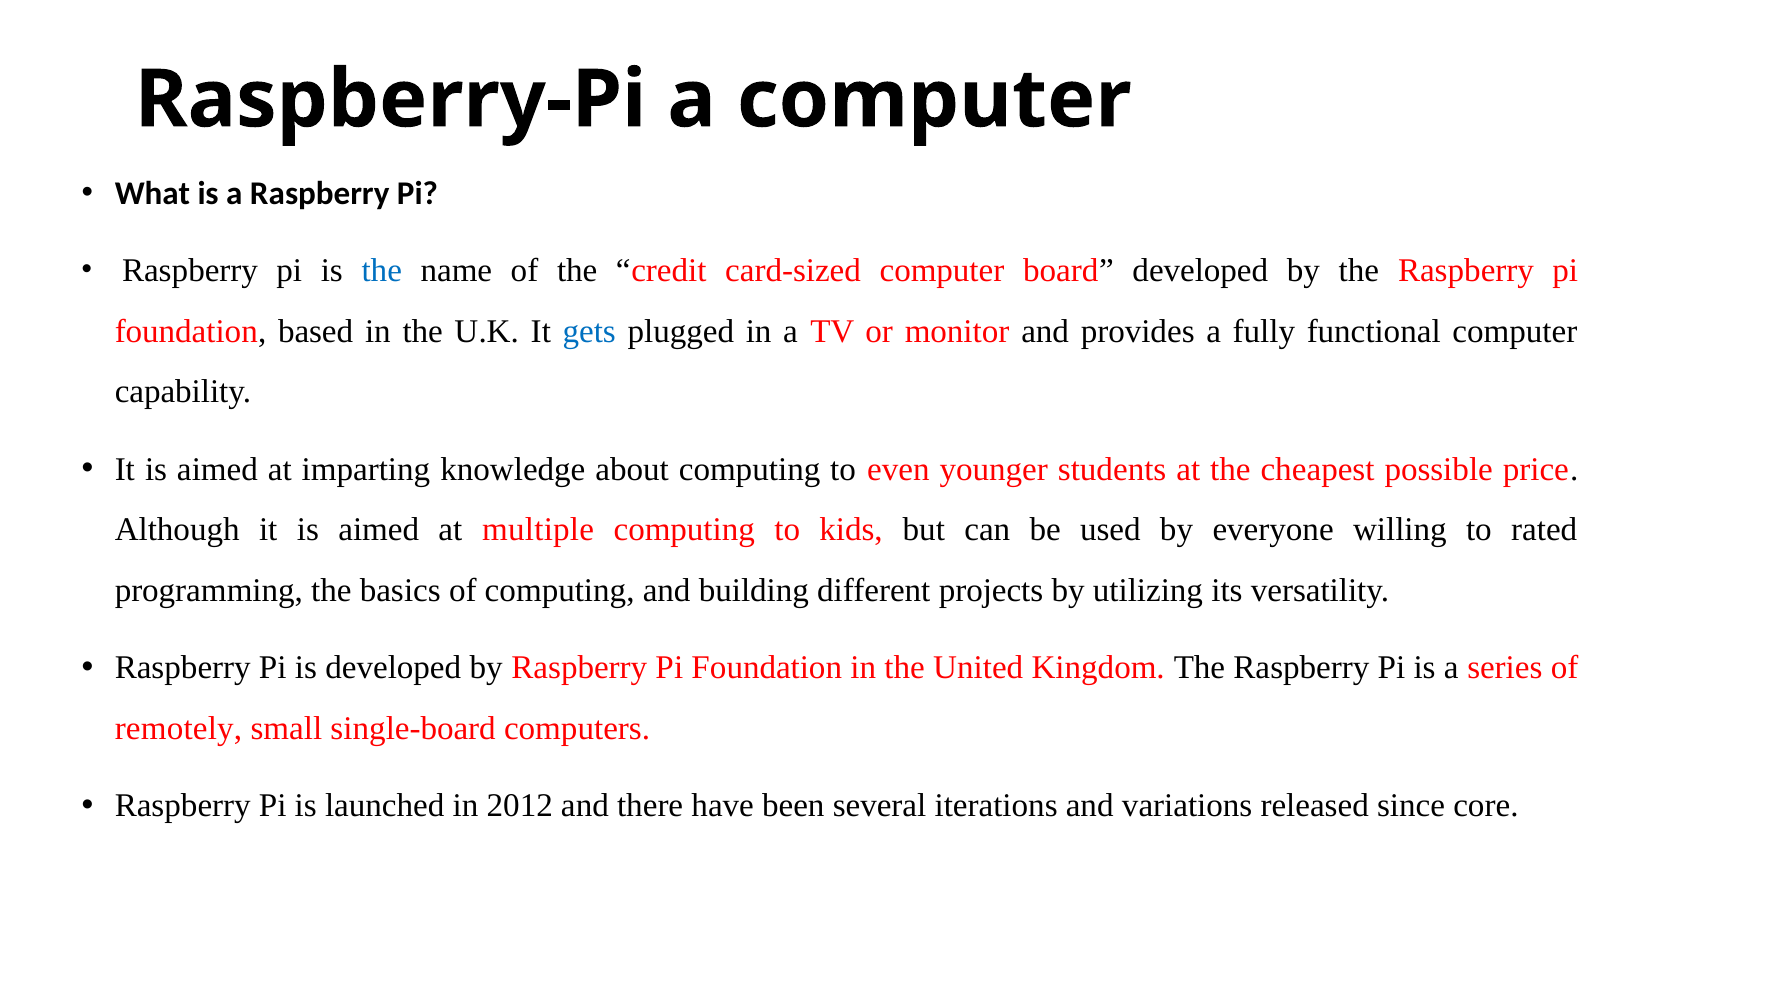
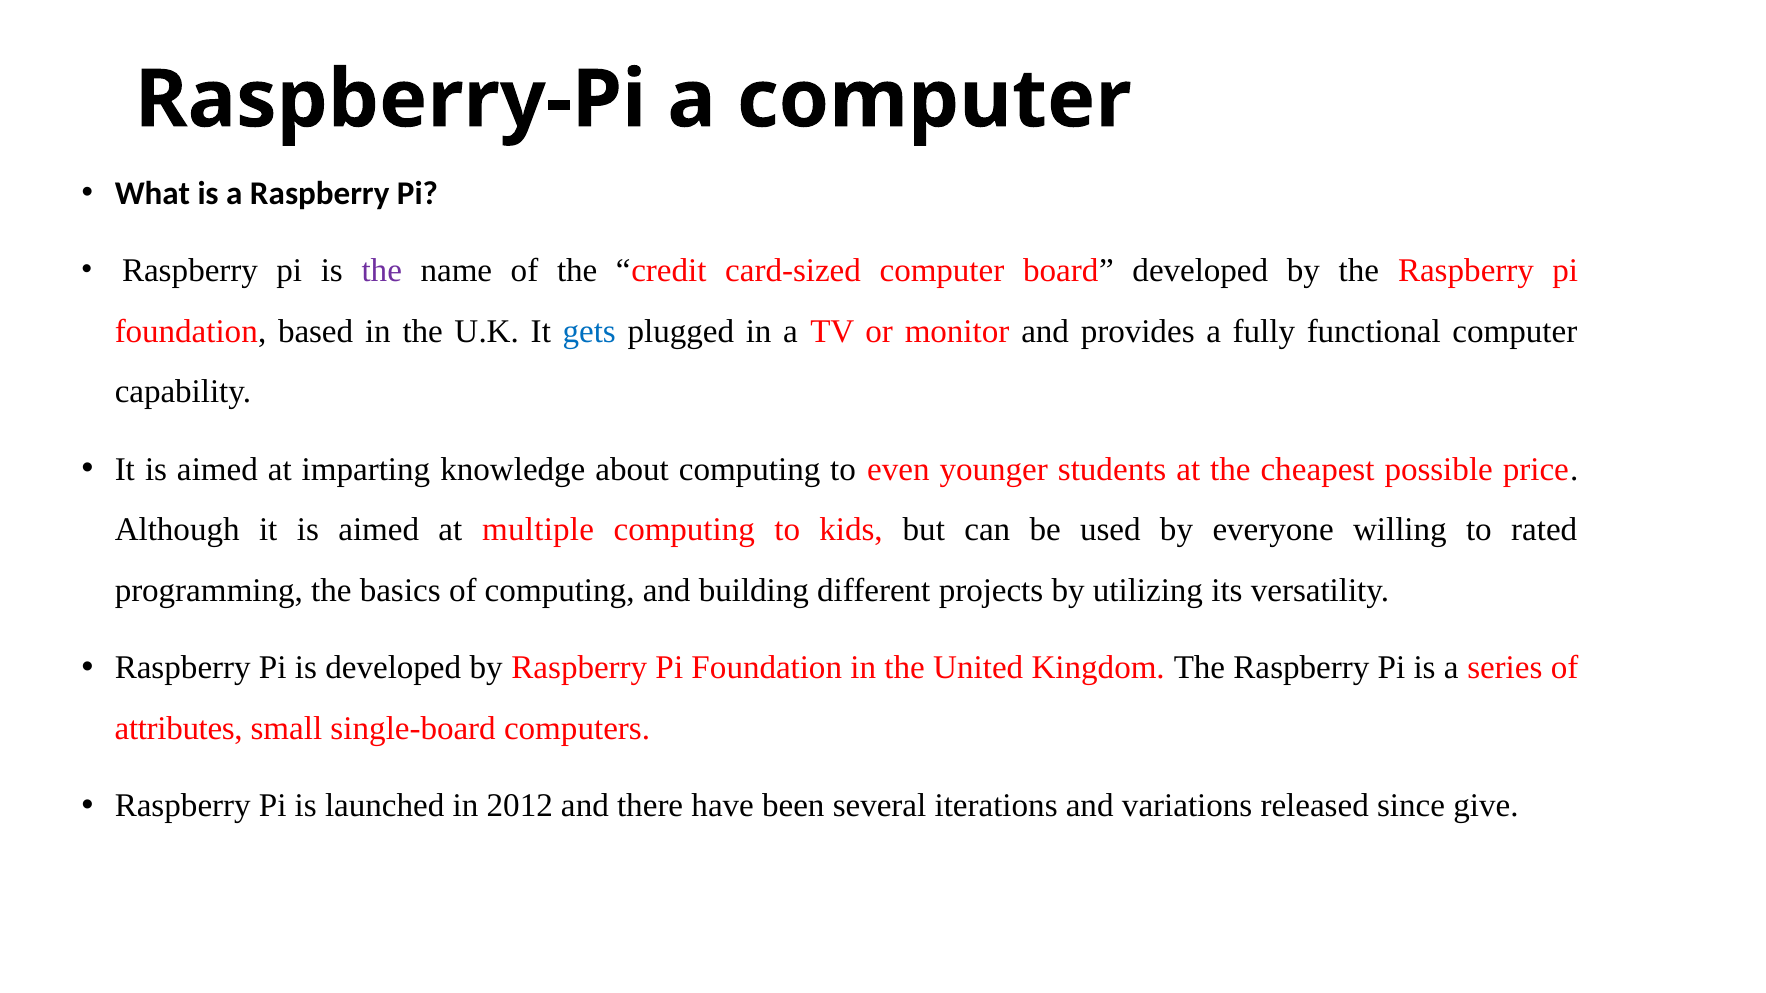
the at (382, 271) colour: blue -> purple
remotely: remotely -> attributes
core: core -> give
